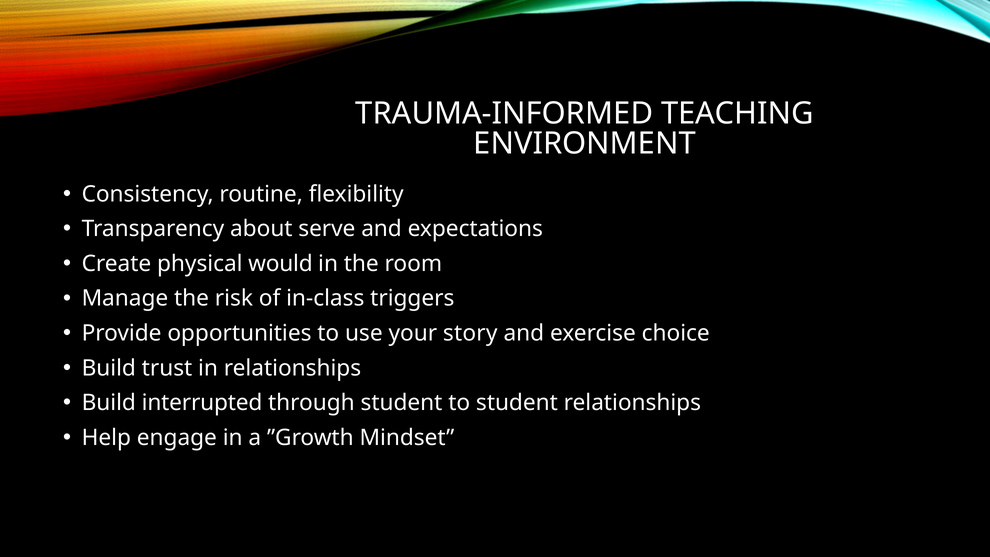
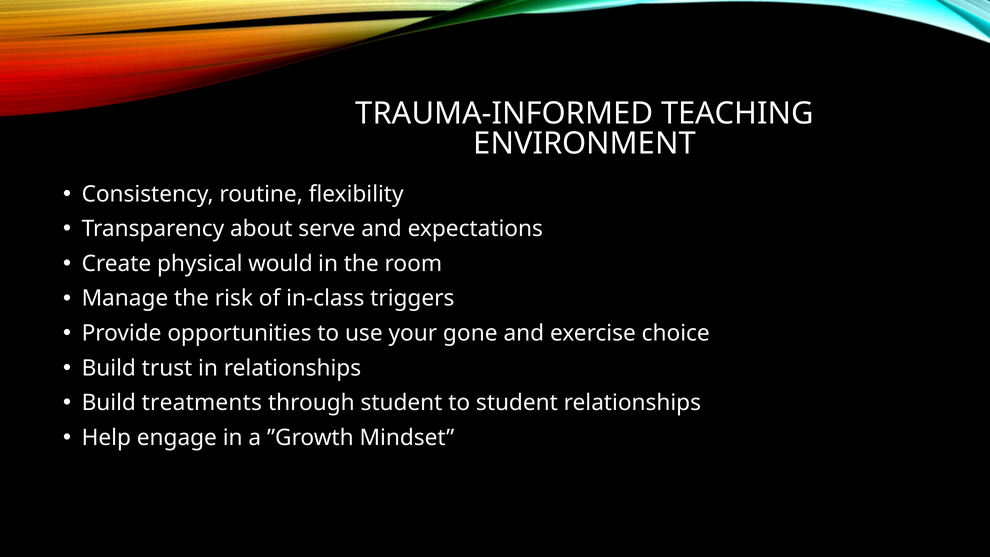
story: story -> gone
interrupted: interrupted -> treatments
